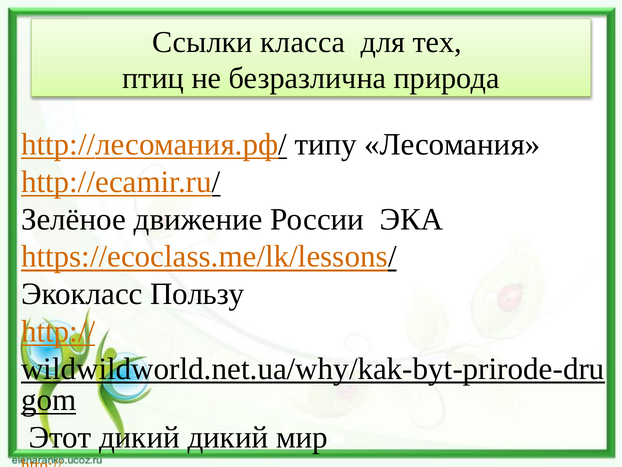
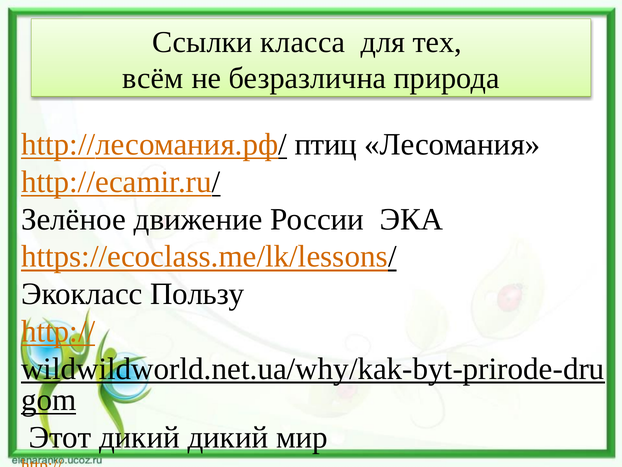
птиц: птиц -> всём
типу: типу -> птиц
